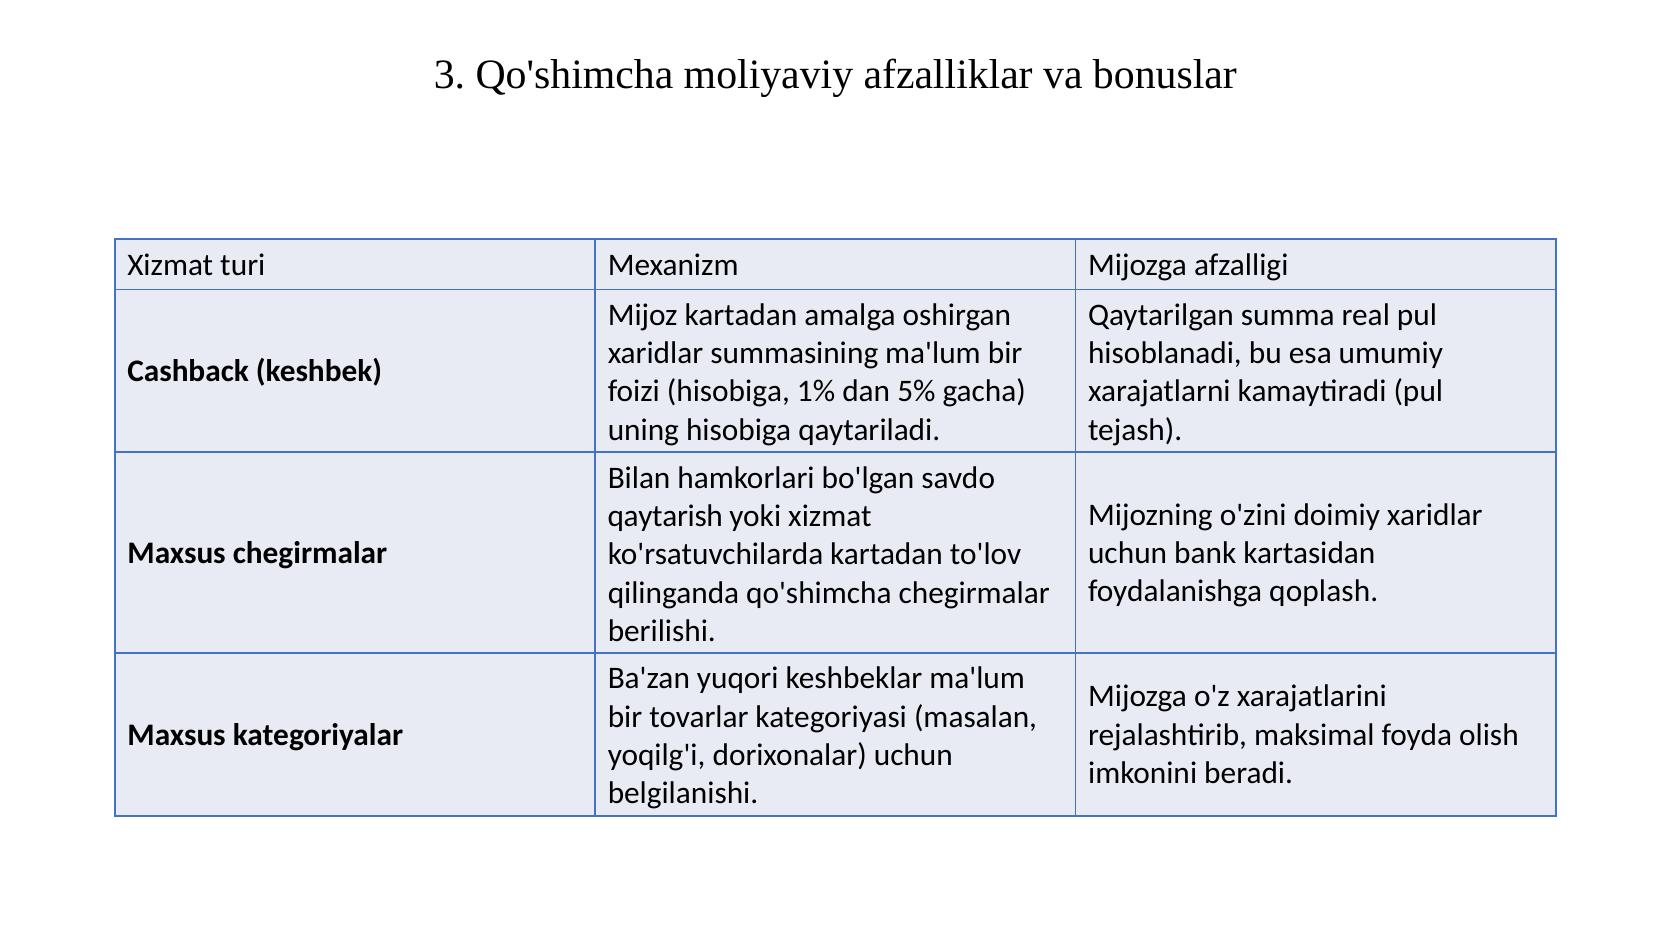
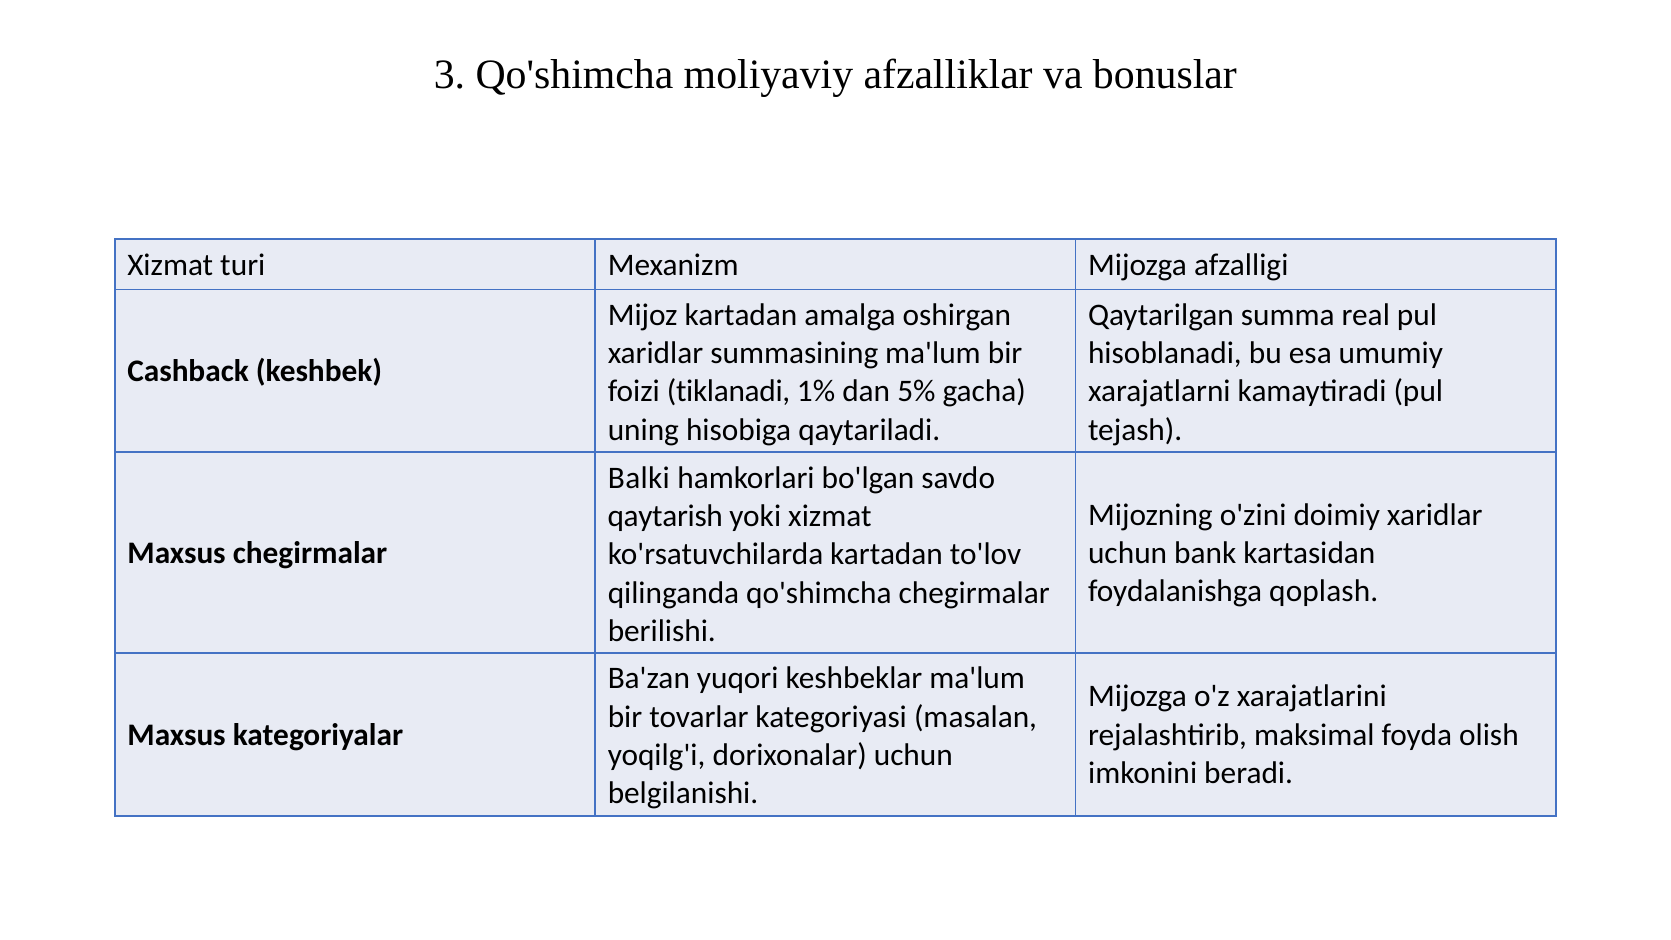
foizi hisobiga: hisobiga -> tiklanadi
Bilan: Bilan -> Balki
